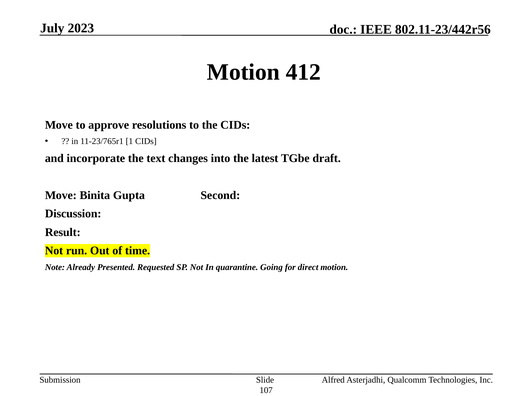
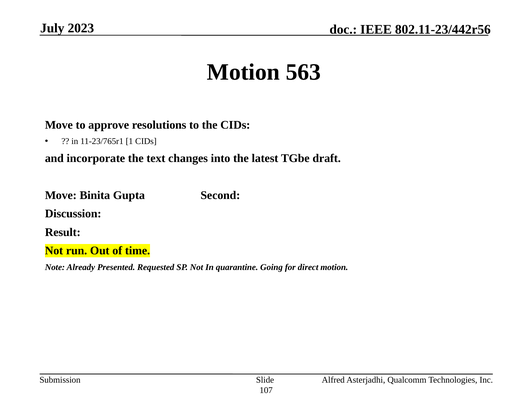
412: 412 -> 563
